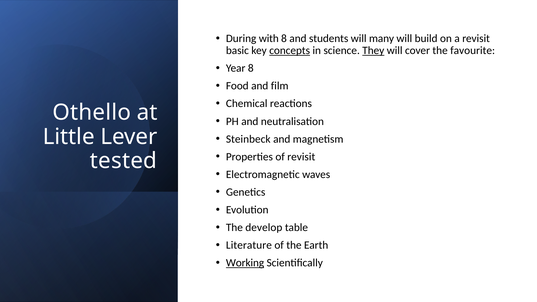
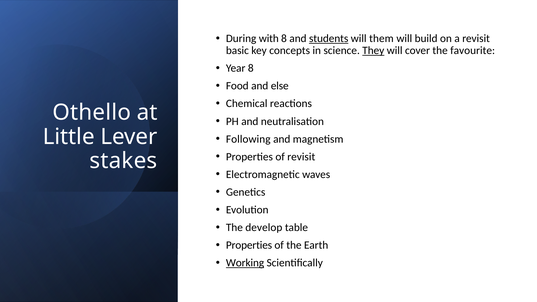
students underline: none -> present
many: many -> them
concepts underline: present -> none
film: film -> else
Steinbeck: Steinbeck -> Following
tested: tested -> stakes
Literature at (249, 245): Literature -> Properties
